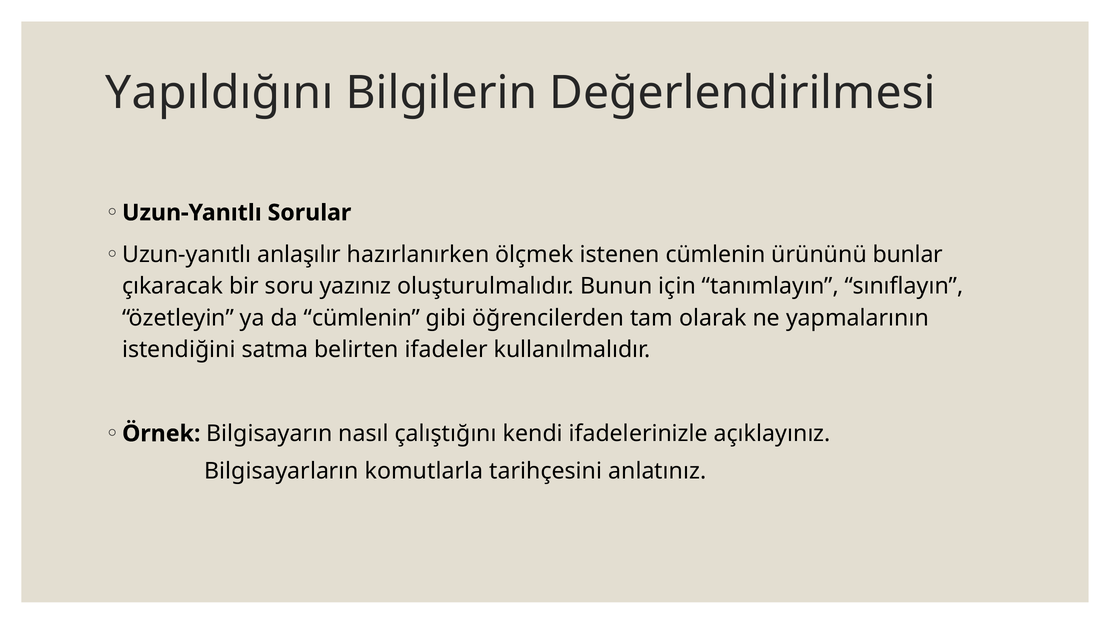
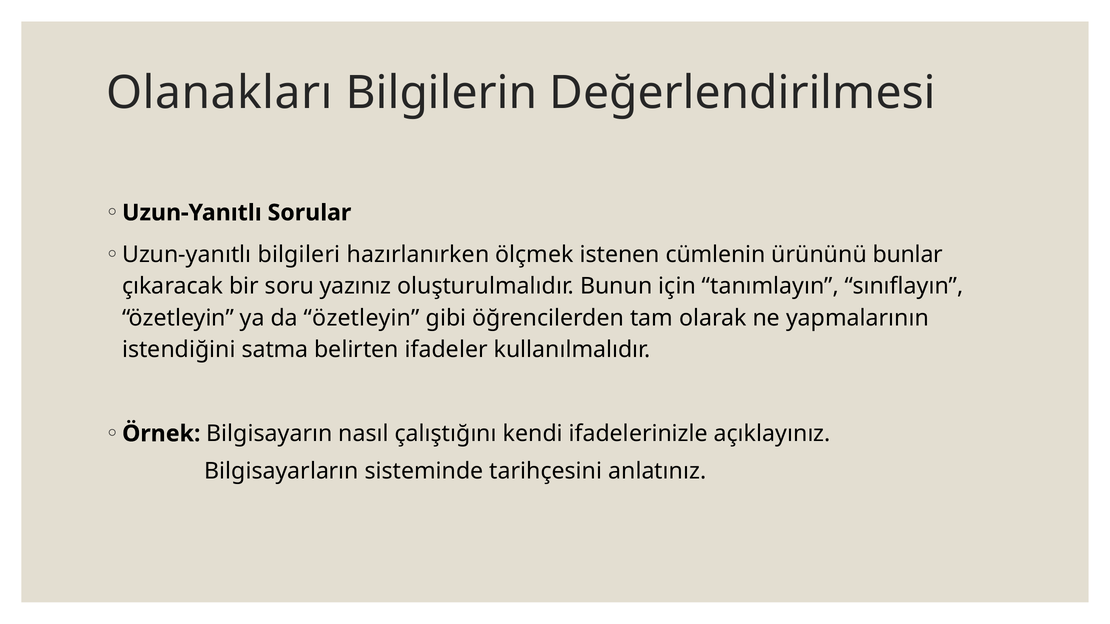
Yapıldığını: Yapıldığını -> Olanakları
anlaşılır: anlaşılır -> bilgileri
da cümlenin: cümlenin -> özetleyin
komutlarla: komutlarla -> sisteminde
